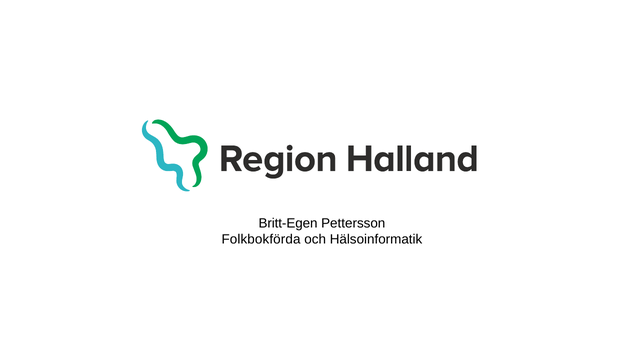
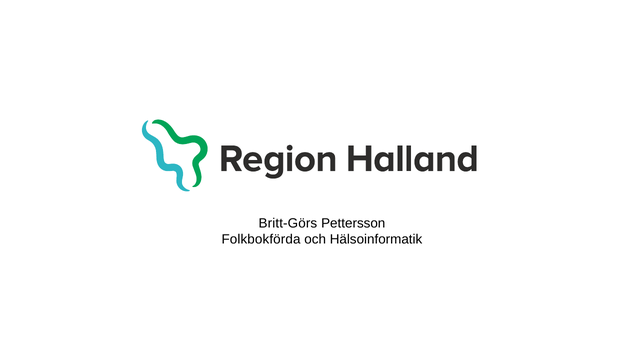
Britt-Egen: Britt-Egen -> Britt-Görs
